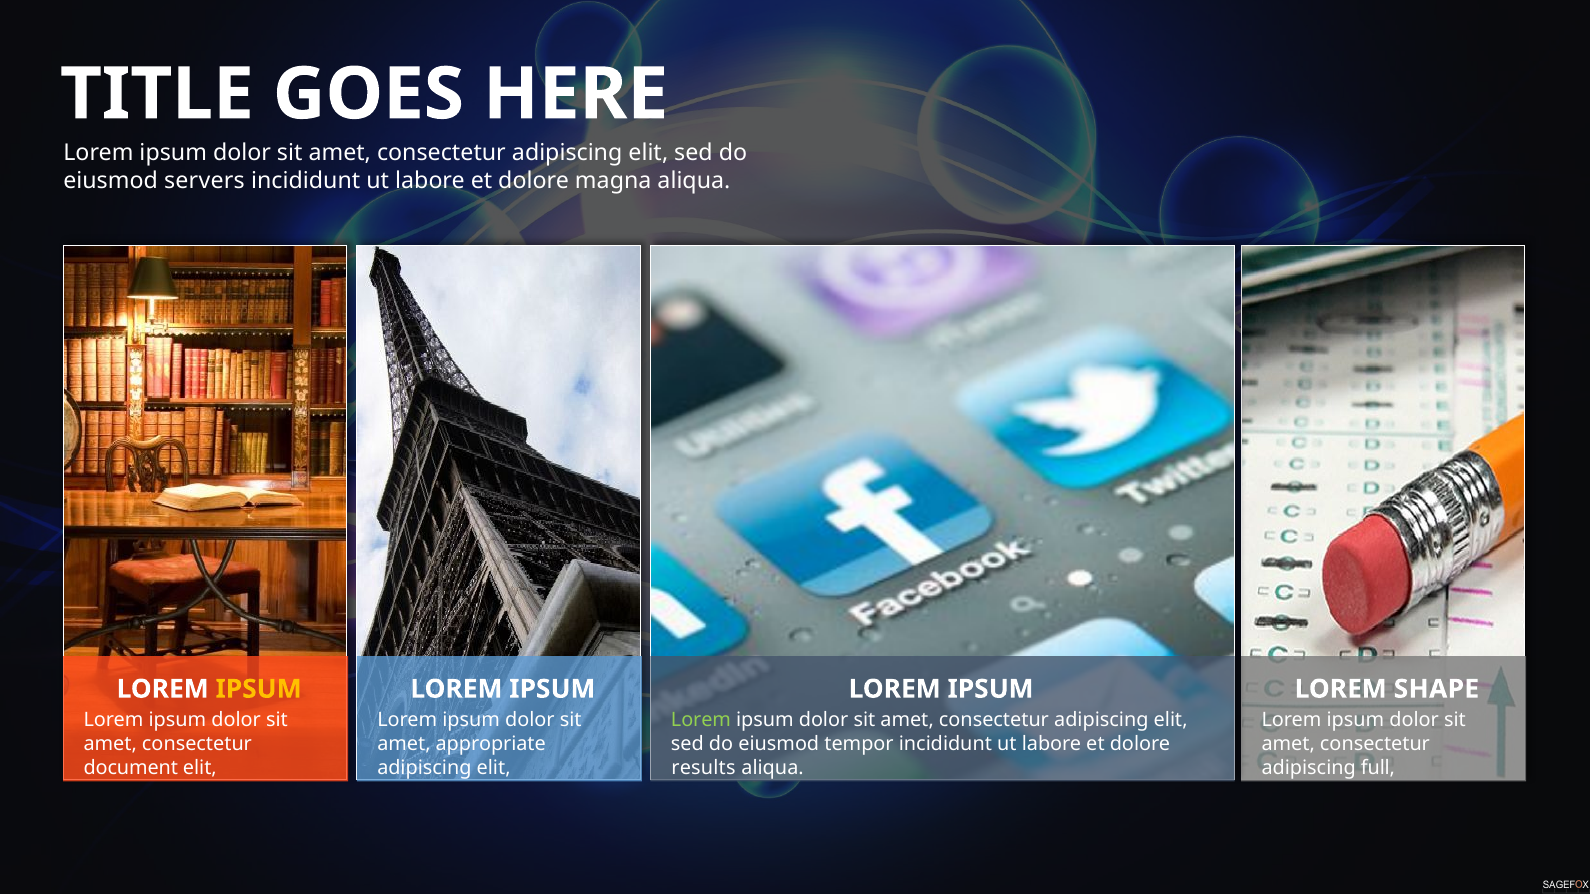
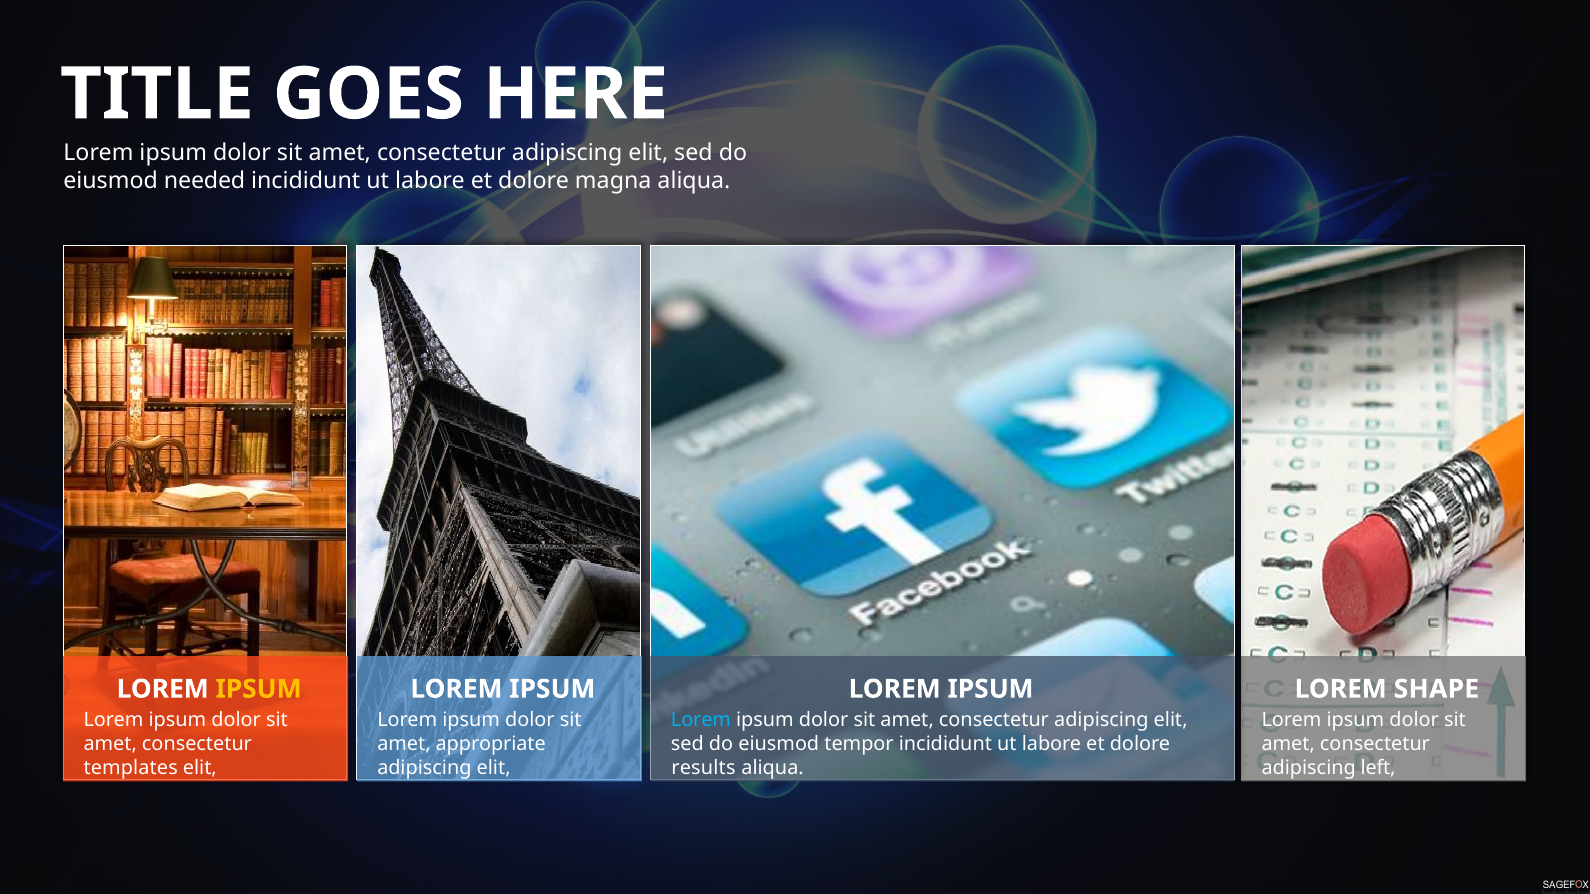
servers: servers -> needed
Lorem at (701, 721) colour: light green -> light blue
document: document -> templates
full: full -> left
